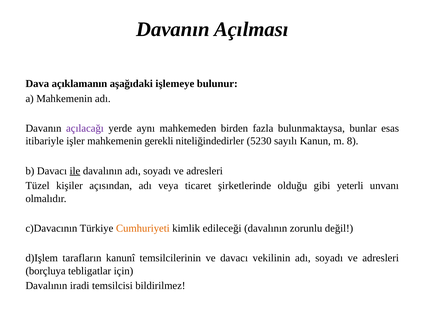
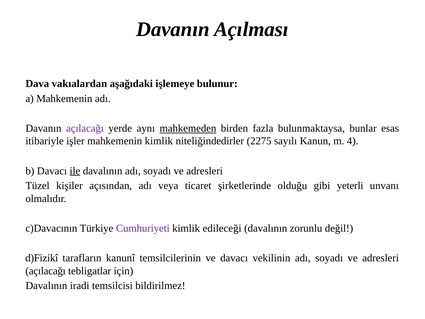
açıklamanın: açıklamanın -> vakıalardan
mahkemeden underline: none -> present
mahkemenin gerekli: gerekli -> kimlik
5230: 5230 -> 2275
8: 8 -> 4
Cumhuriyeti colour: orange -> purple
d)Işlem: d)Işlem -> d)Fizikî
borçluya at (46, 271): borçluya -> açılacağı
